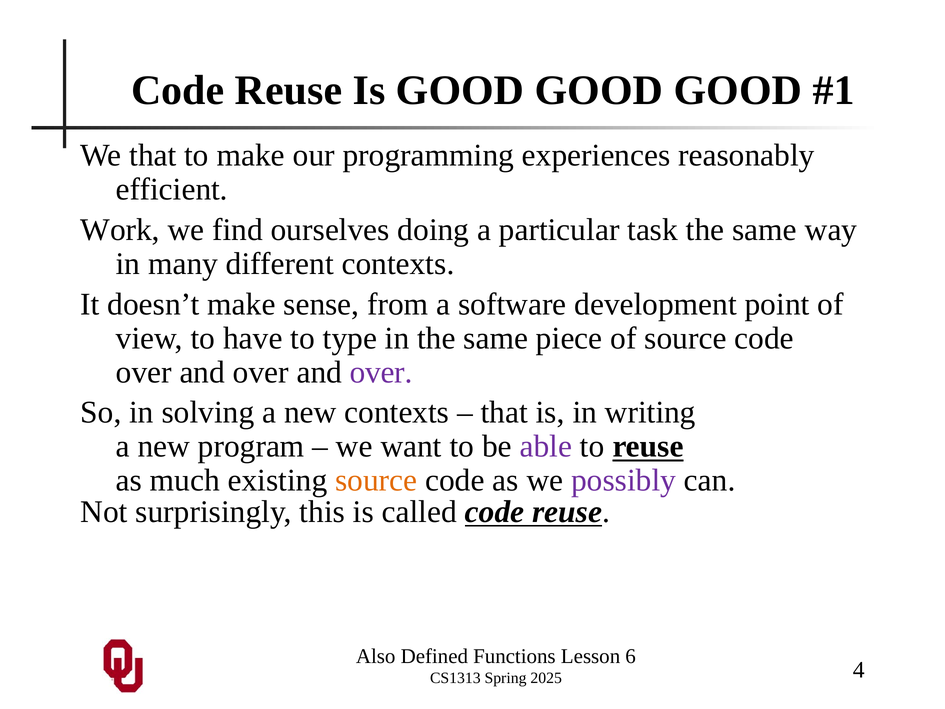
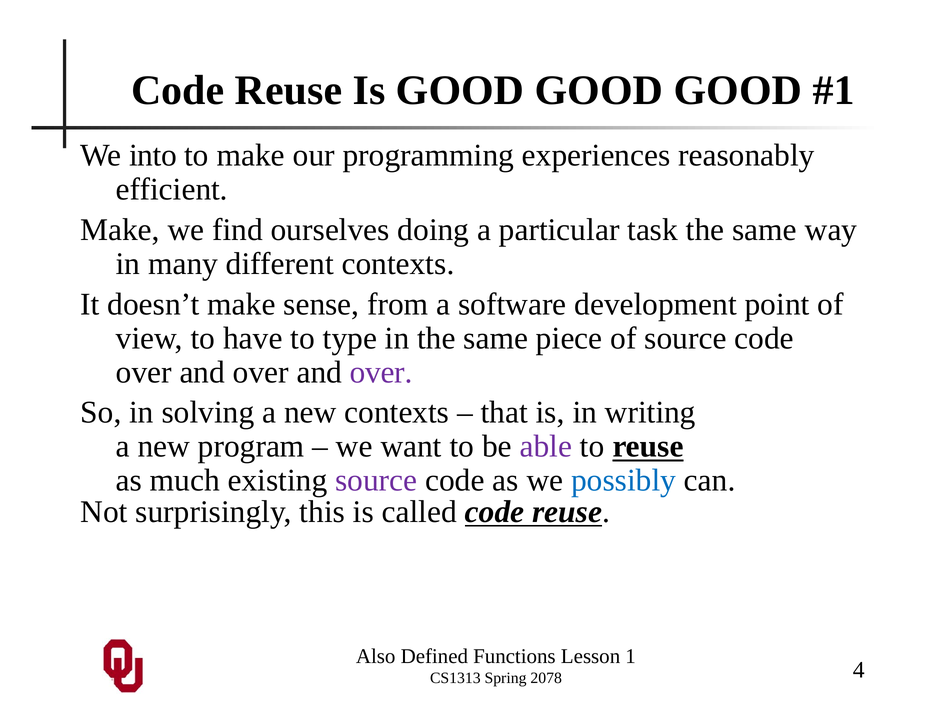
We that: that -> into
Work at (120, 230): Work -> Make
source at (376, 480) colour: orange -> purple
possibly colour: purple -> blue
6: 6 -> 1
2025: 2025 -> 2078
